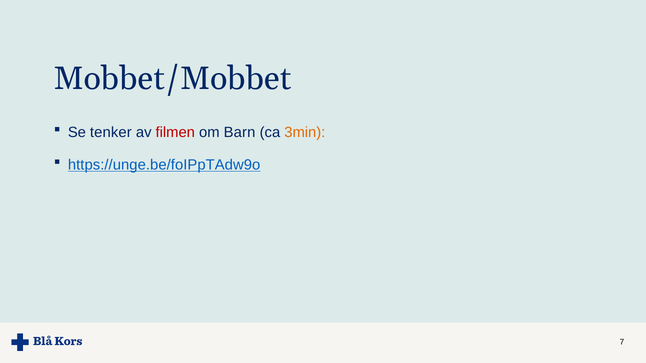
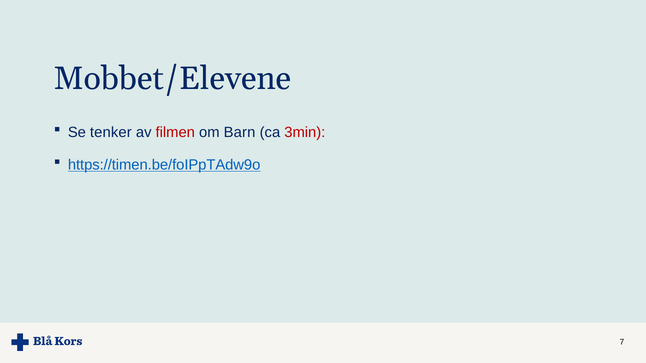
Mobbet/Mobbet: Mobbet/Mobbet -> Mobbet/Elevene
3min colour: orange -> red
https://unge.be/foIPpTAdw9o: https://unge.be/foIPpTAdw9o -> https://timen.be/foIPpTAdw9o
